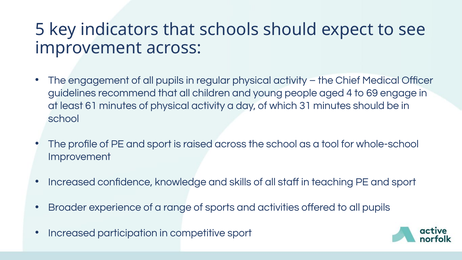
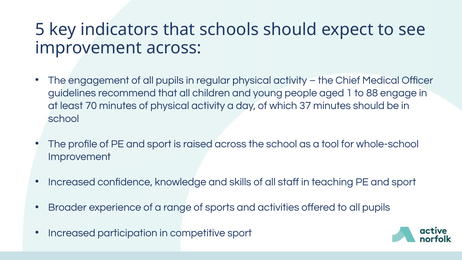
4: 4 -> 1
69: 69 -> 88
61: 61 -> 70
31: 31 -> 37
